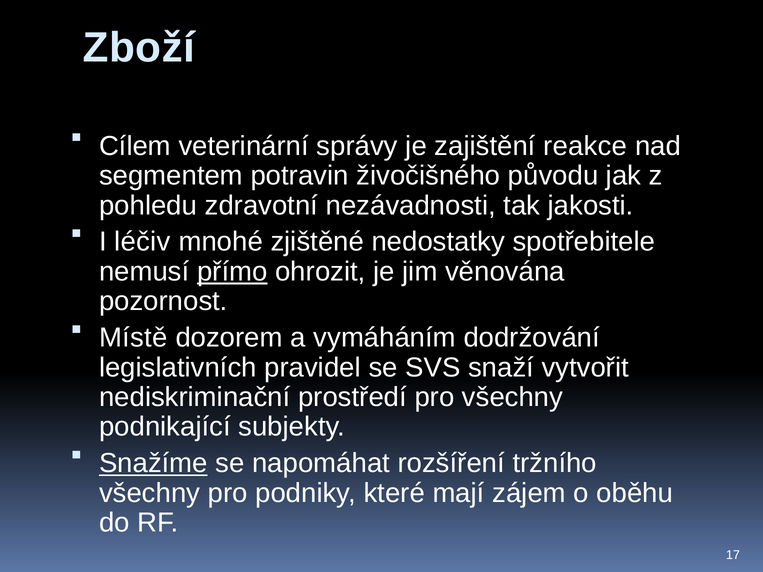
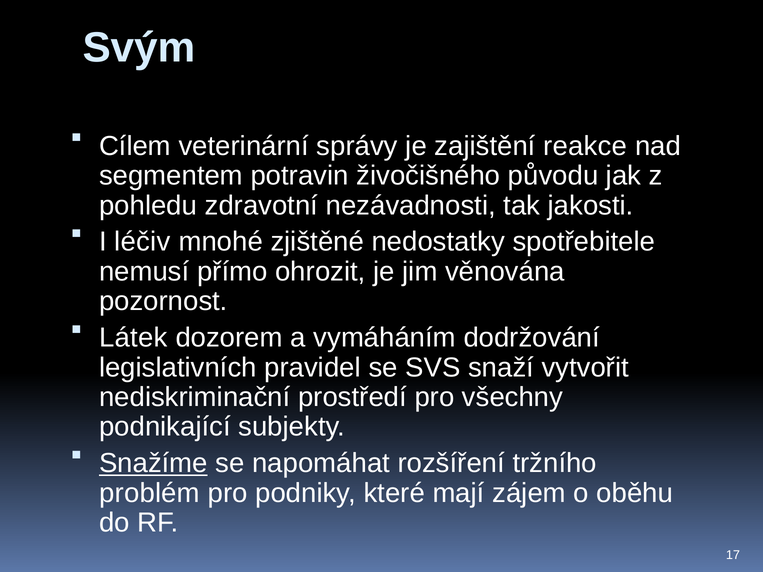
Zboží: Zboží -> Svým
přímo underline: present -> none
Místě: Místě -> Látek
všechny at (150, 493): všechny -> problém
